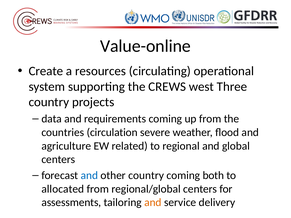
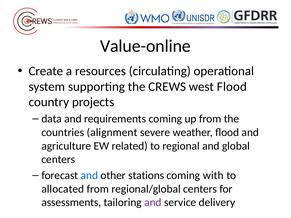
west Three: Three -> Flood
circulation: circulation -> alignment
other country: country -> stations
both: both -> with
and at (153, 203) colour: orange -> purple
